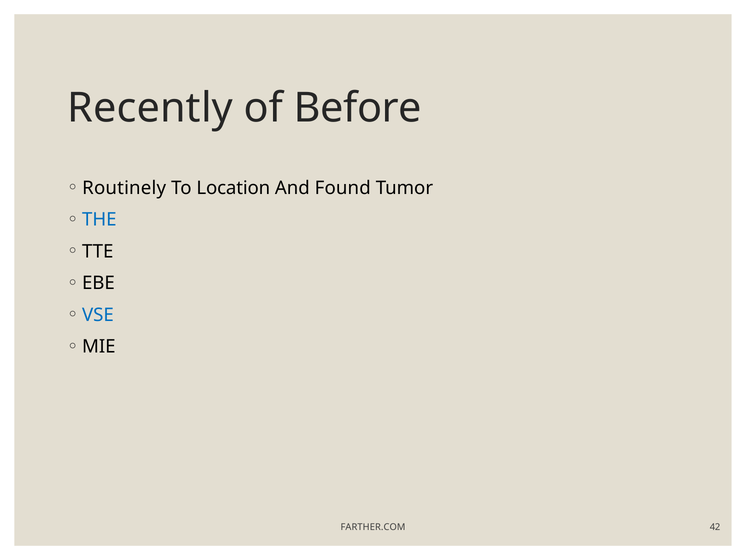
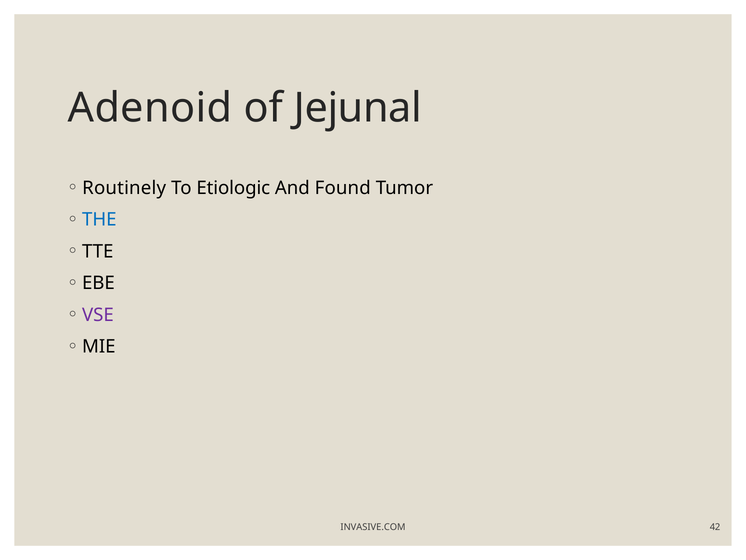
Recently: Recently -> Adenoid
Before: Before -> Jejunal
Location: Location -> Etiologic
VSE colour: blue -> purple
FARTHER.COM: FARTHER.COM -> INVASIVE.COM
